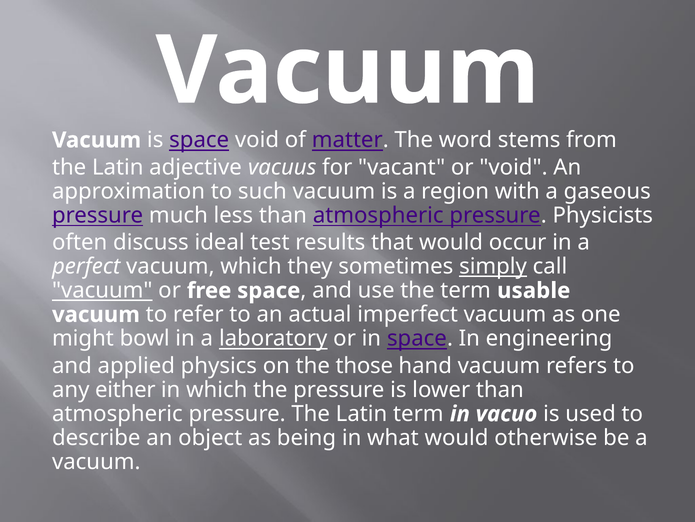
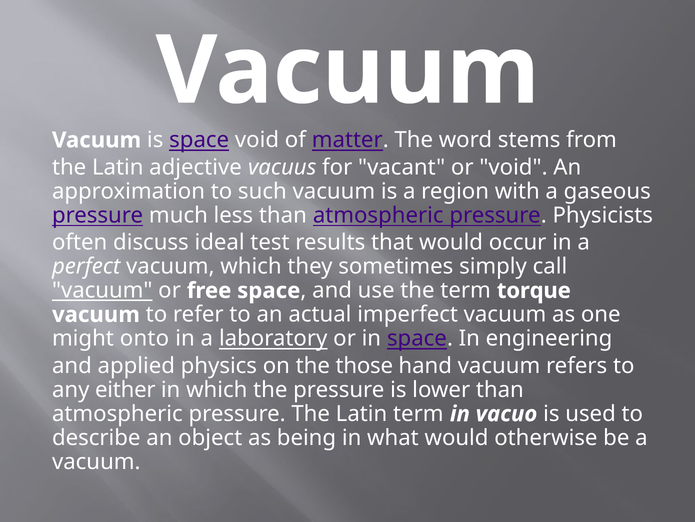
simply underline: present -> none
usable: usable -> torque
bowl: bowl -> onto
